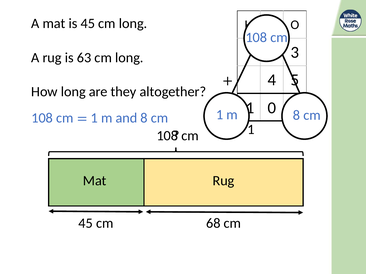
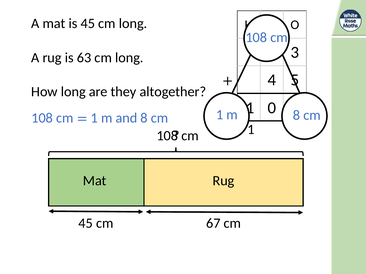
68: 68 -> 67
